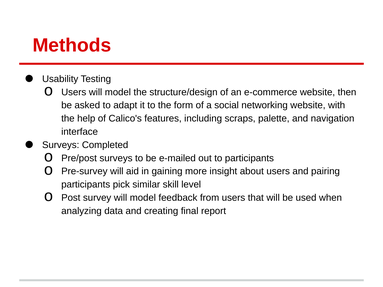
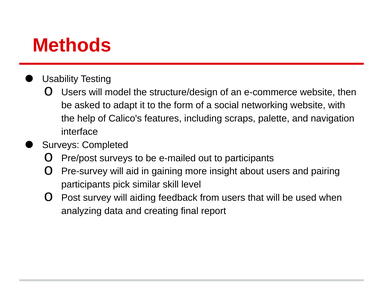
survey will model: model -> aiding
